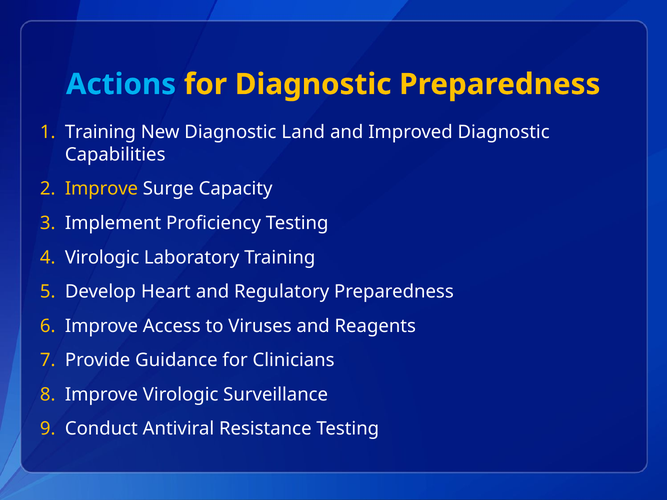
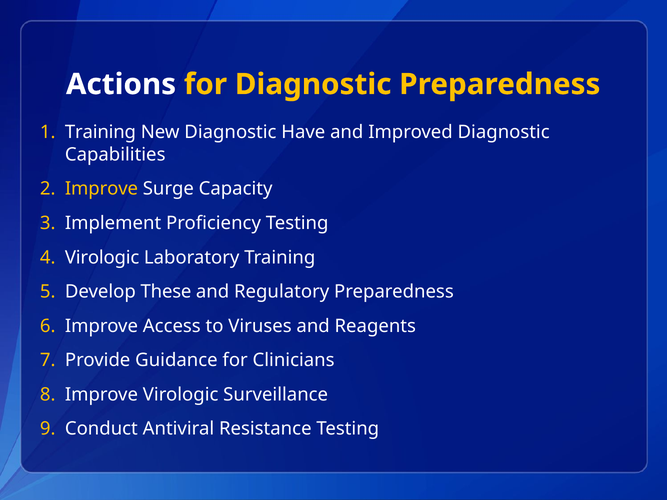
Actions colour: light blue -> white
Land: Land -> Have
Heart: Heart -> These
